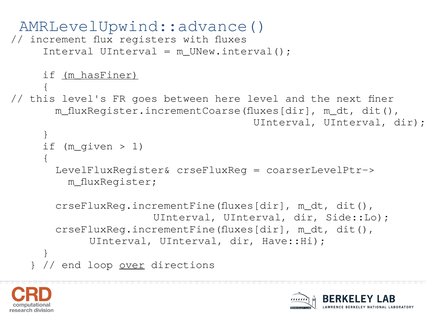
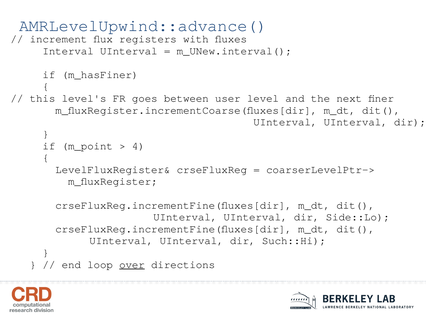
m_hasFiner underline: present -> none
here: here -> user
m_given: m_given -> m_point
1: 1 -> 4
Have::Hi: Have::Hi -> Such::Hi
